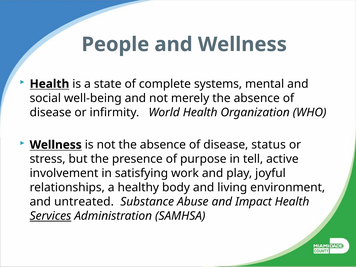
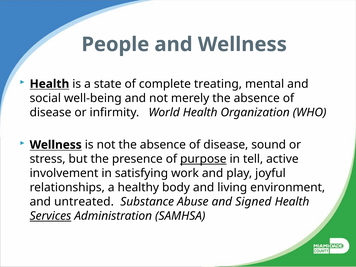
systems: systems -> treating
status: status -> sound
purpose underline: none -> present
Impact: Impact -> Signed
